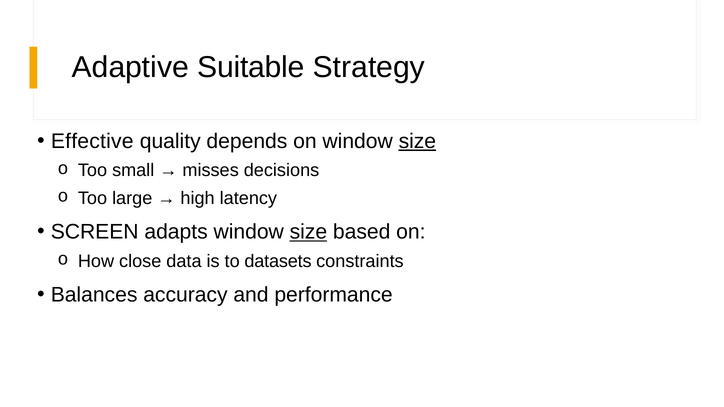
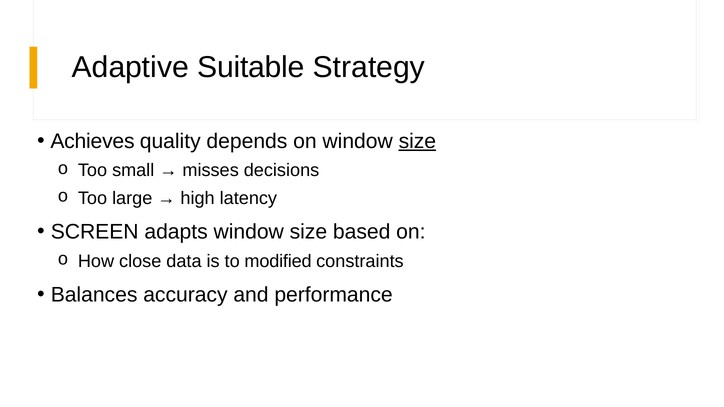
Effective: Effective -> Achieves
size at (308, 232) underline: present -> none
datasets: datasets -> modified
